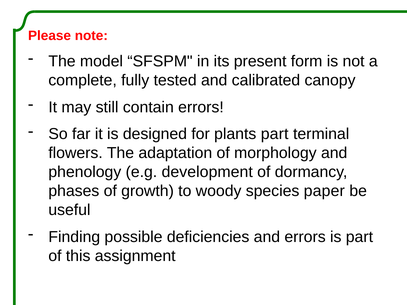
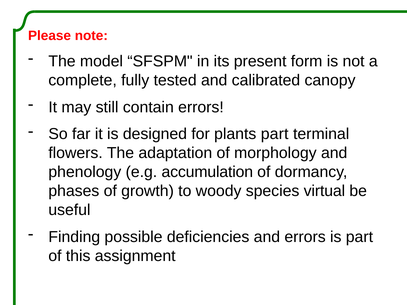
development: development -> accumulation
paper: paper -> virtual
